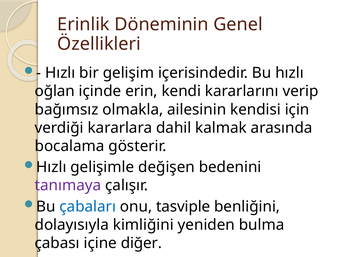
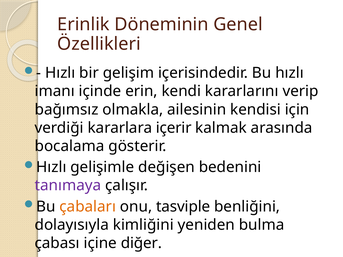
oğlan: oğlan -> imanı
dahil: dahil -> içerir
çabaları colour: blue -> orange
